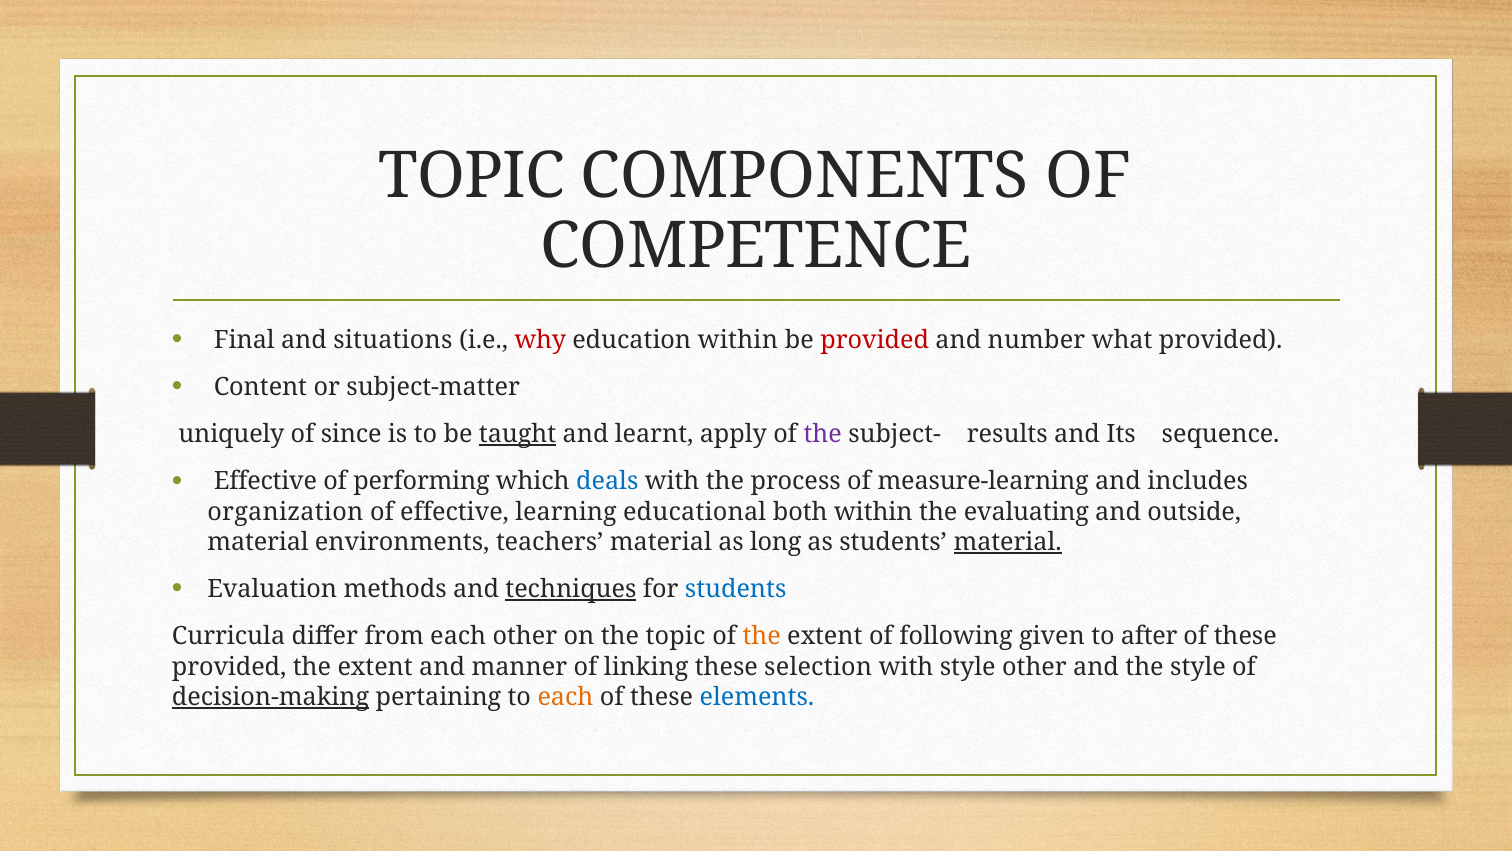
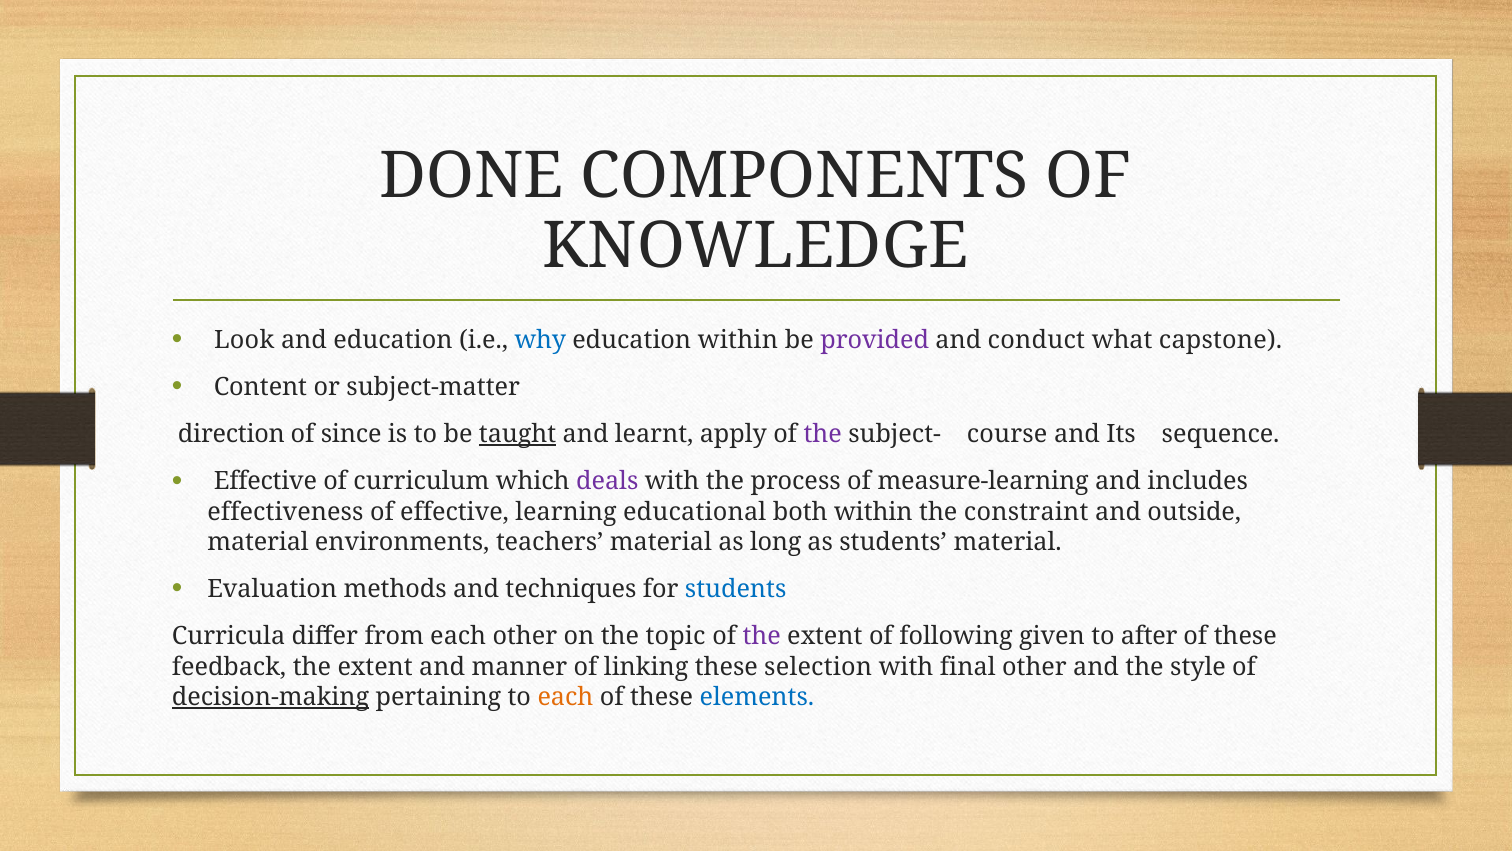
TOPIC at (472, 176): TOPIC -> DONE
COMPETENCE: COMPETENCE -> KNOWLEDGE
Final: Final -> Look
and situations: situations -> education
why colour: red -> blue
provided at (875, 340) colour: red -> purple
number: number -> conduct
what provided: provided -> capstone
uniquely: uniquely -> direction
results: results -> course
performing: performing -> curriculum
deals colour: blue -> purple
organization: organization -> effectiveness
evaluating: evaluating -> constraint
material at (1008, 542) underline: present -> none
techniques underline: present -> none
the at (762, 636) colour: orange -> purple
provided at (229, 667): provided -> feedback
with style: style -> final
